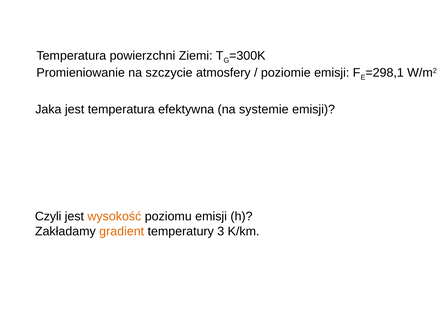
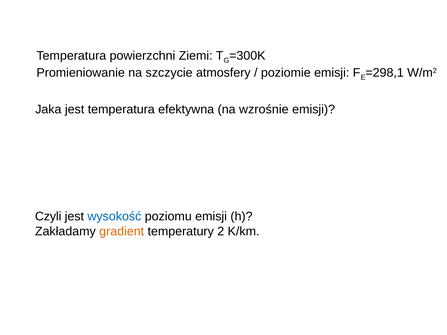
systemie: systemie -> wzrośnie
wysokość colour: orange -> blue
3: 3 -> 2
